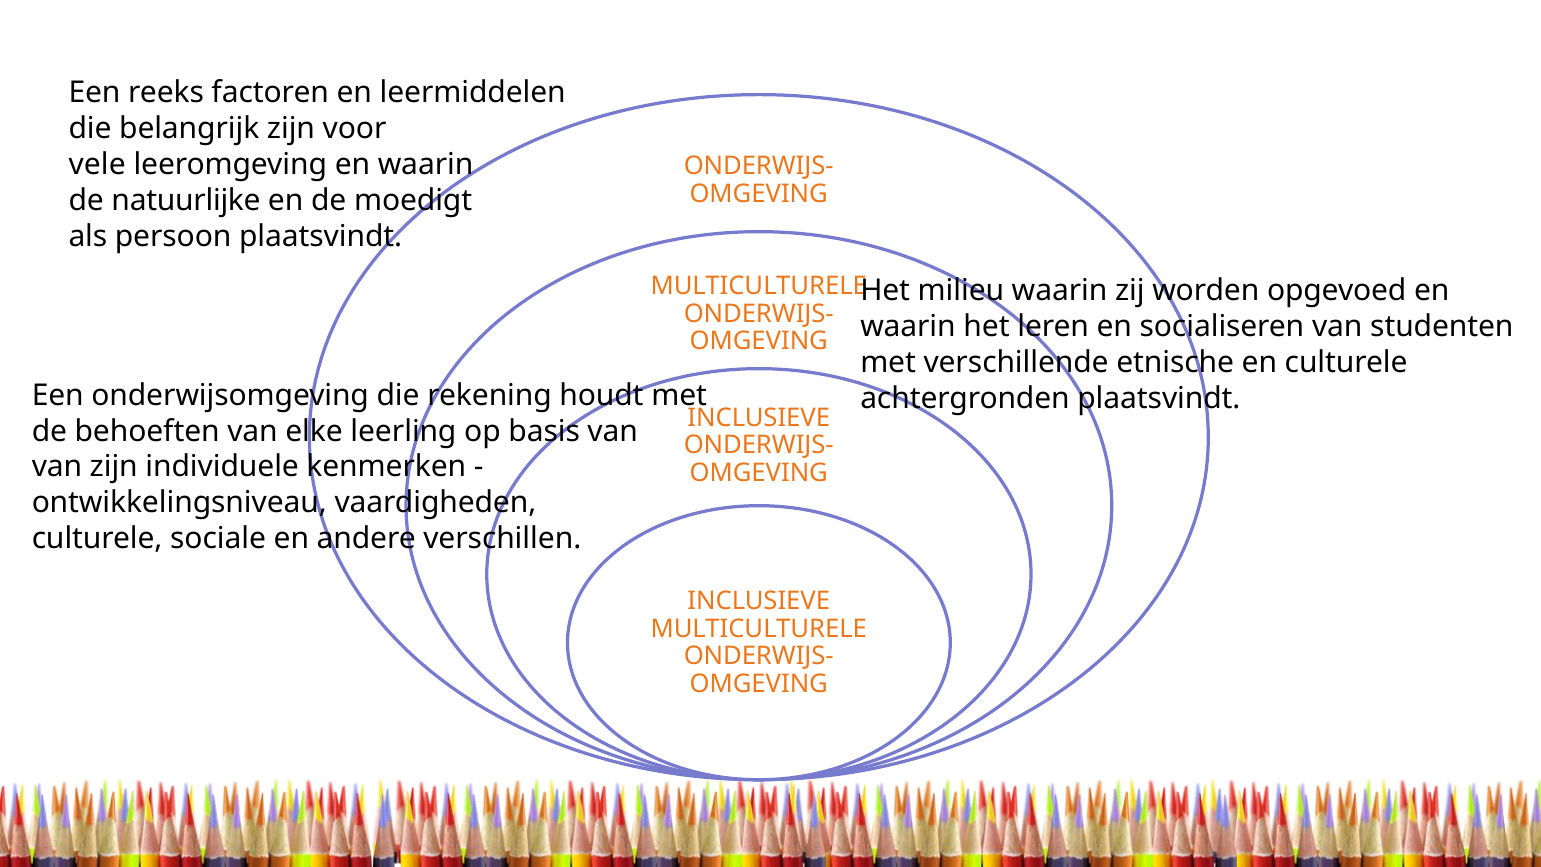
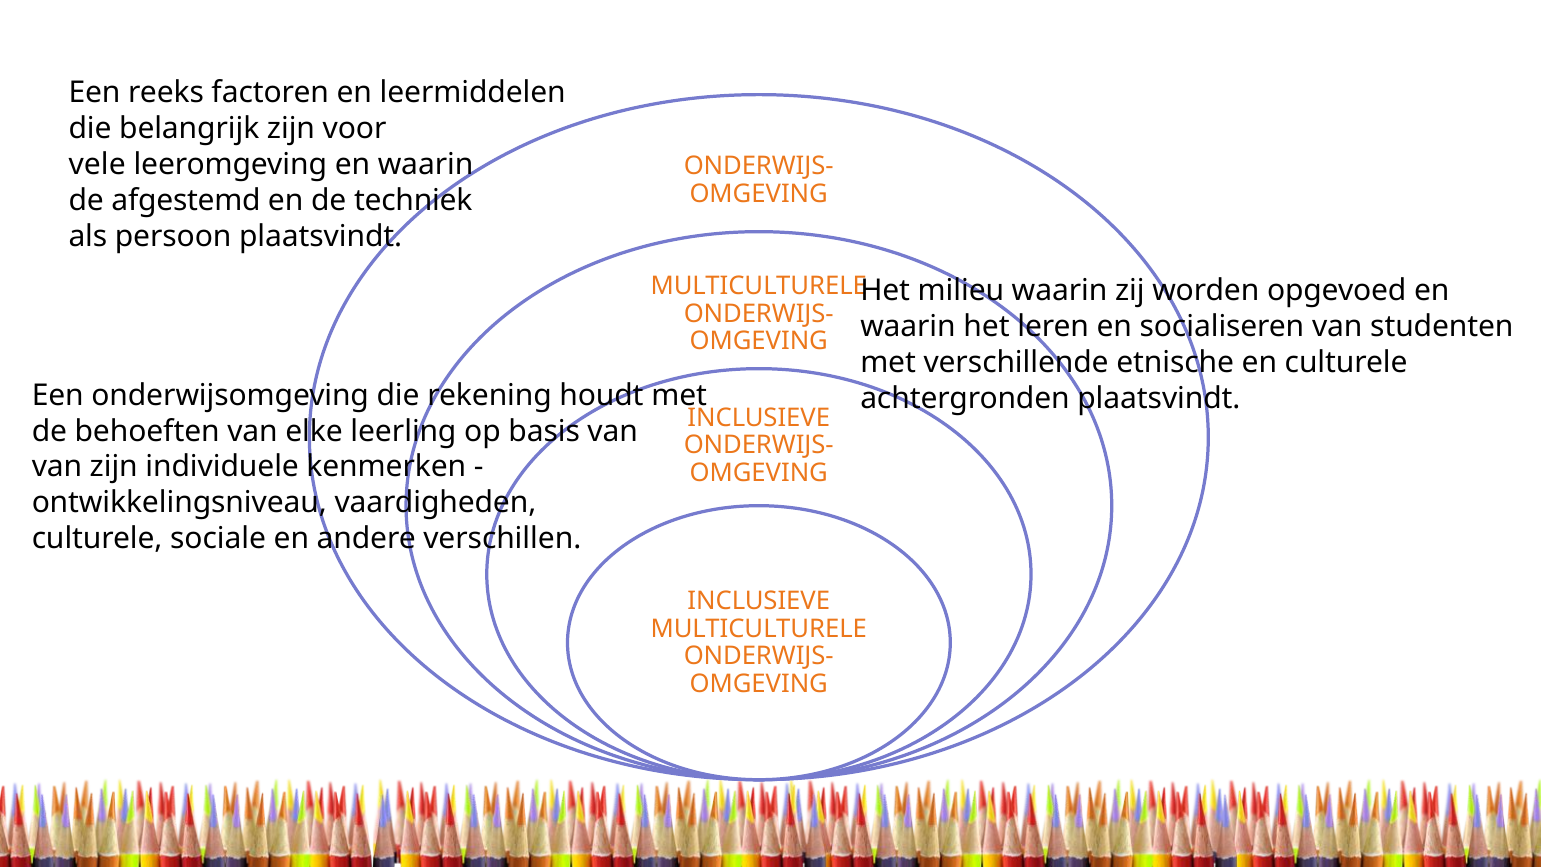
natuurlijke: natuurlijke -> afgestemd
moedigt: moedigt -> techniek
